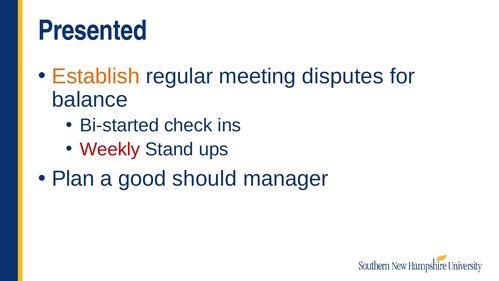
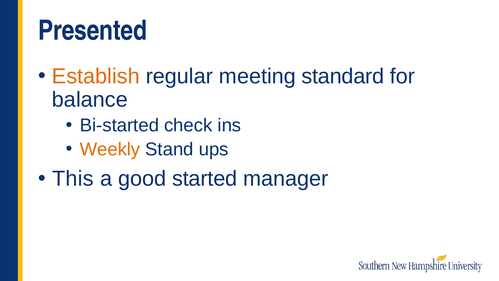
disputes: disputes -> standard
Weekly colour: red -> orange
Plan: Plan -> This
should: should -> started
